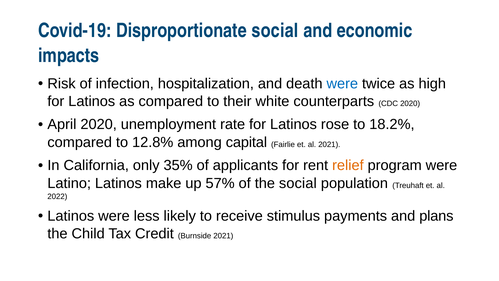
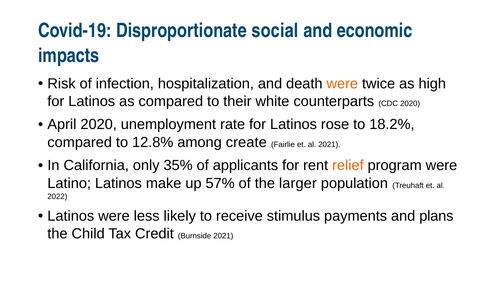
were at (342, 83) colour: blue -> orange
capital: capital -> create
the social: social -> larger
